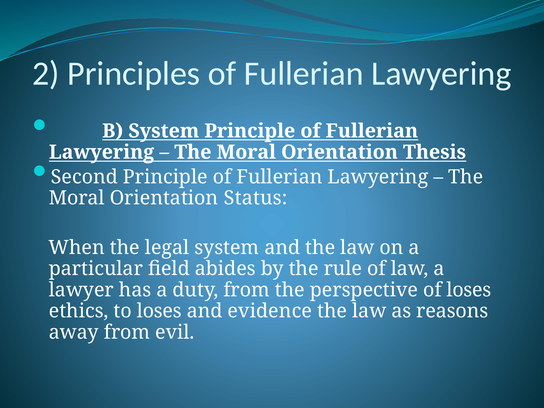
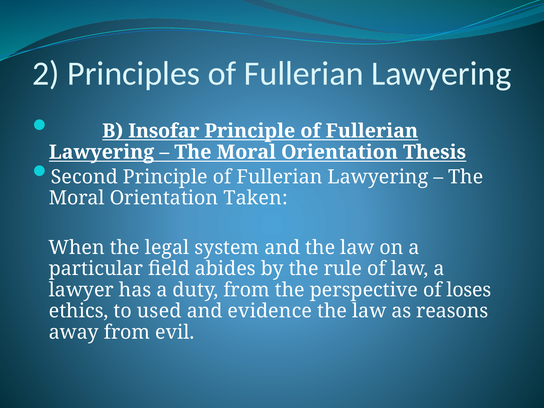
B System: System -> Insofar
Status: Status -> Taken
to loses: loses -> used
